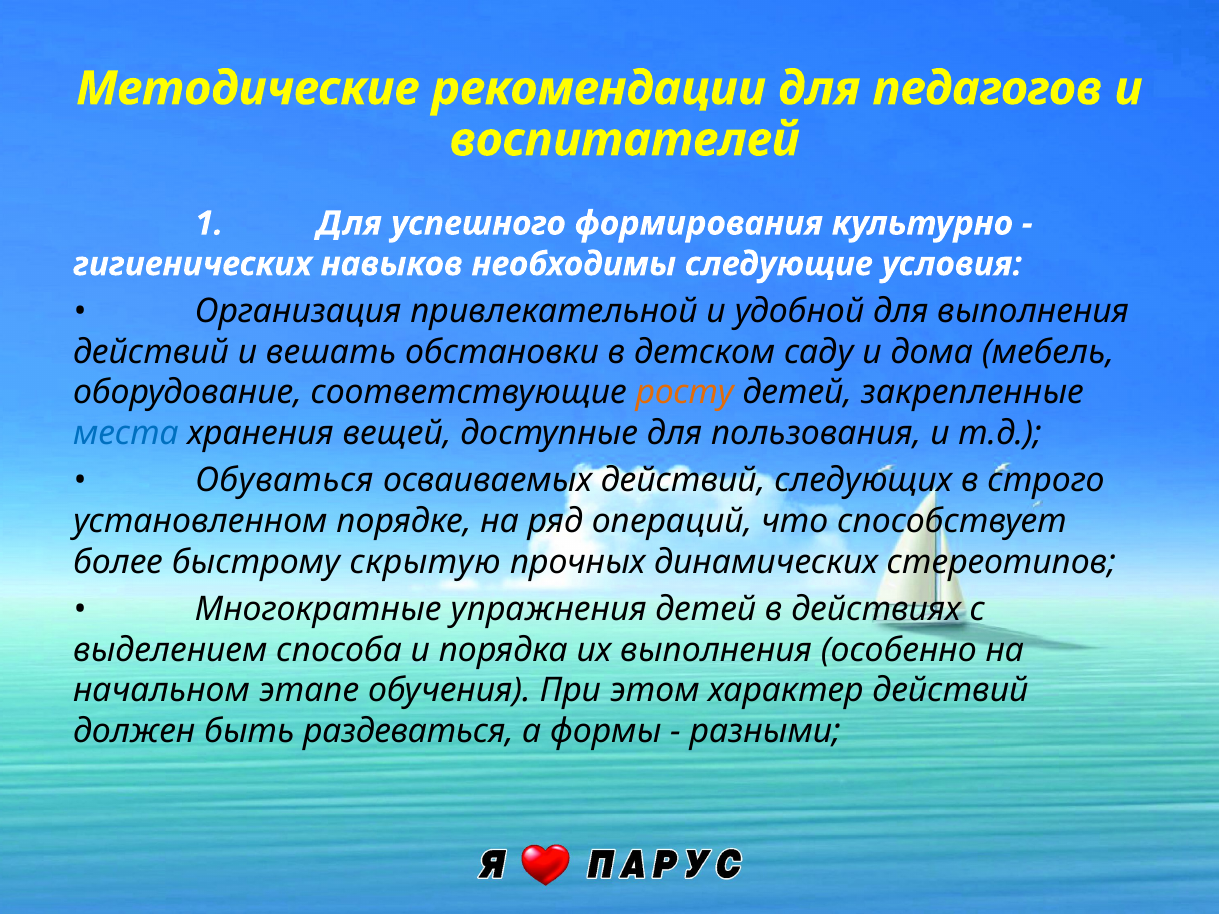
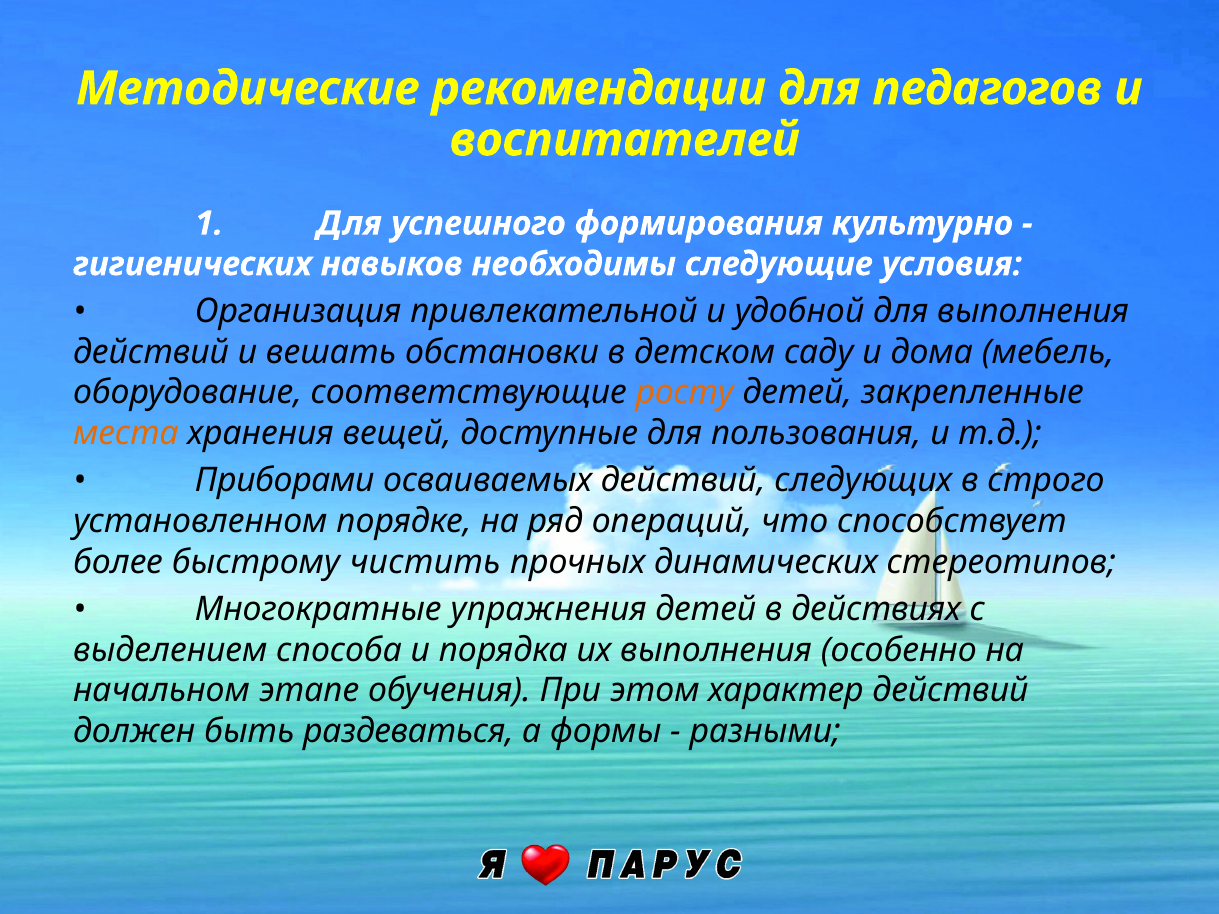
места colour: blue -> orange
Обуваться: Обуваться -> Приборами
скрытую: скрытую -> чистить
